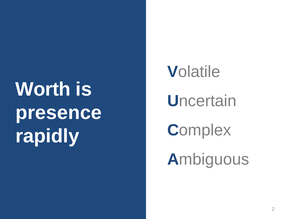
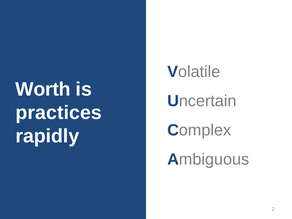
presence: presence -> practices
